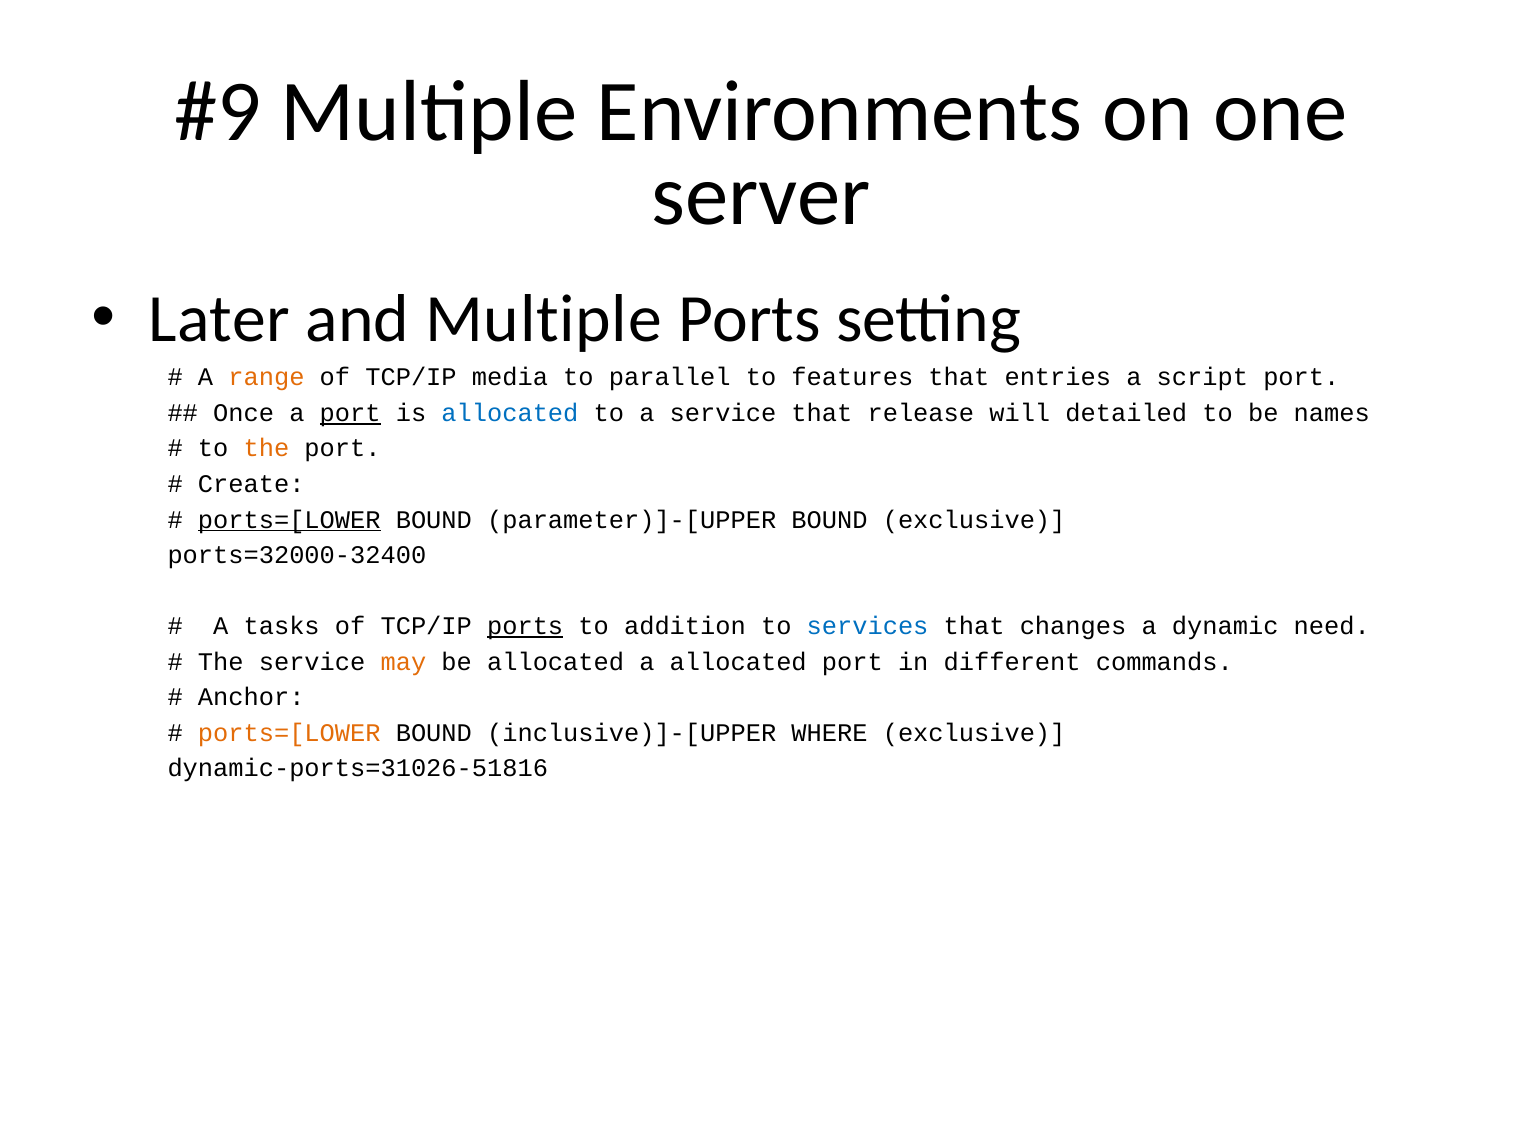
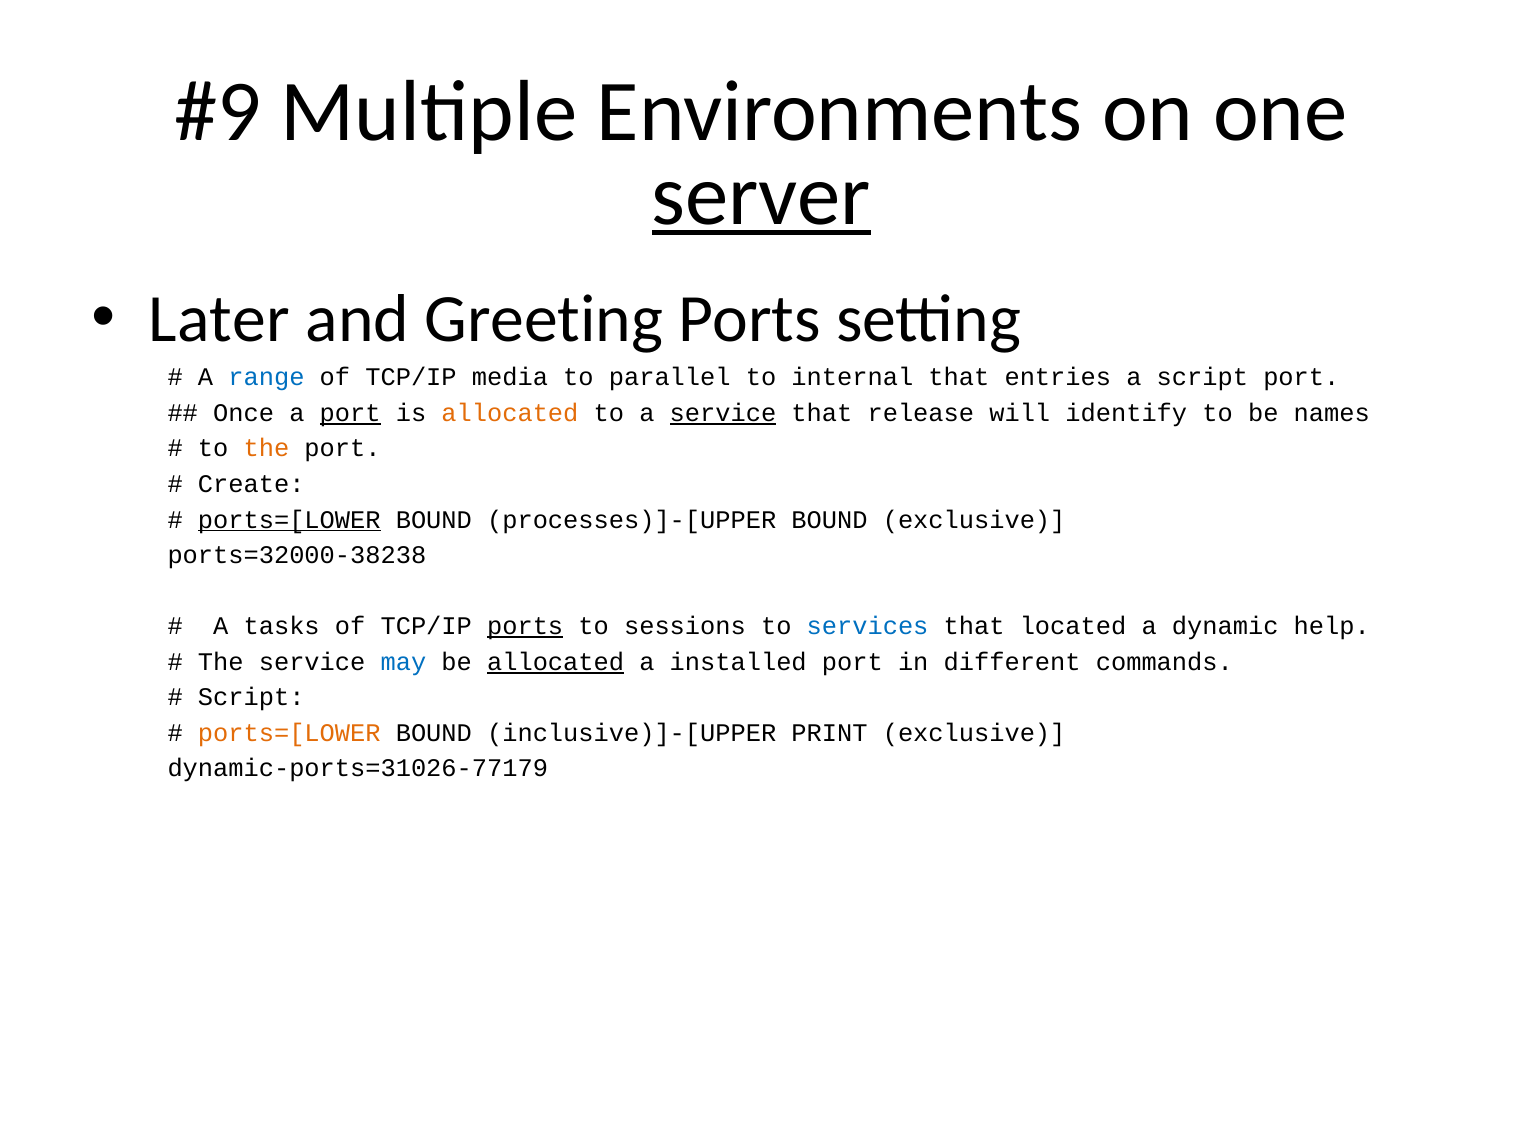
server underline: none -> present
and Multiple: Multiple -> Greeting
range colour: orange -> blue
features: features -> internal
allocated at (510, 413) colour: blue -> orange
service at (723, 413) underline: none -> present
detailed: detailed -> identify
parameter)]-[UPPER: parameter)]-[UPPER -> processes)]-[UPPER
ports=32000-32400: ports=32000-32400 -> ports=32000-38238
addition: addition -> sessions
changes: changes -> located
need: need -> help
may colour: orange -> blue
allocated at (556, 662) underline: none -> present
a allocated: allocated -> installed
Anchor at (251, 698): Anchor -> Script
WHERE: WHERE -> PRINT
dynamic-ports=31026-51816: dynamic-ports=31026-51816 -> dynamic-ports=31026-77179
